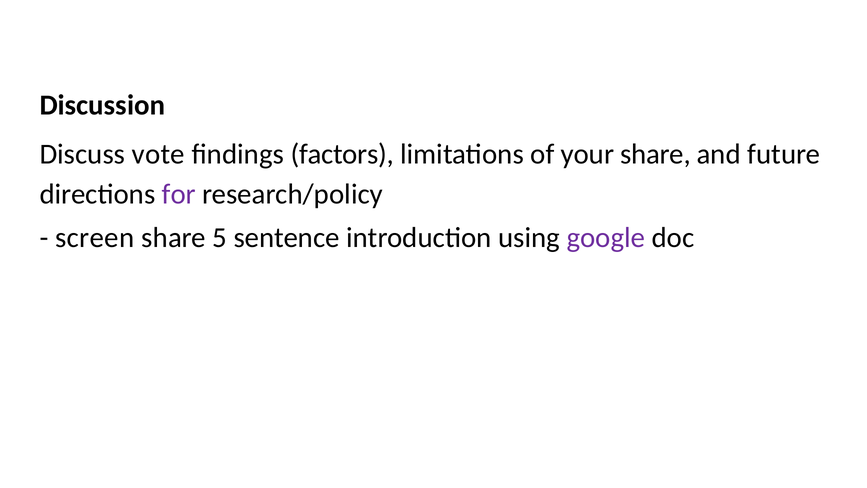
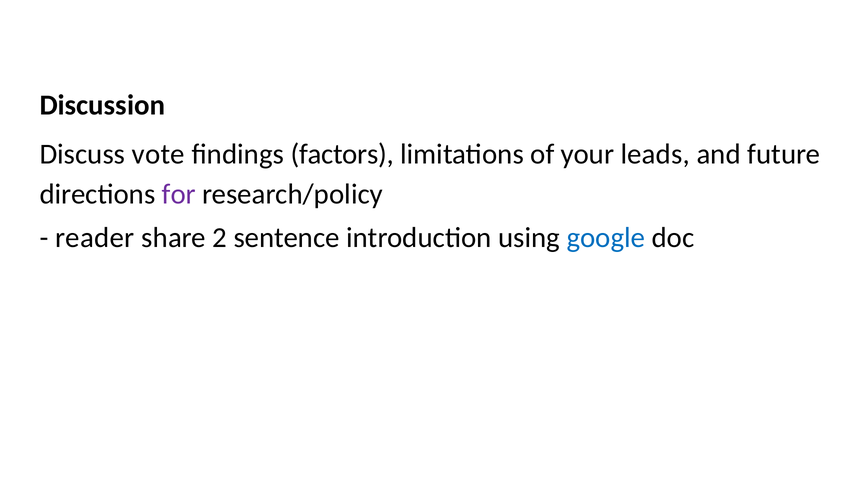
your share: share -> leads
screen: screen -> reader
5: 5 -> 2
google colour: purple -> blue
